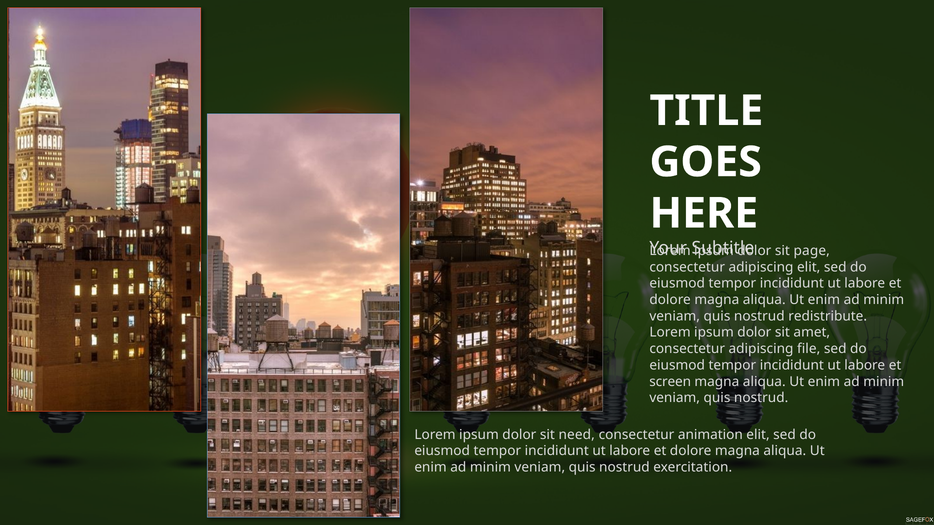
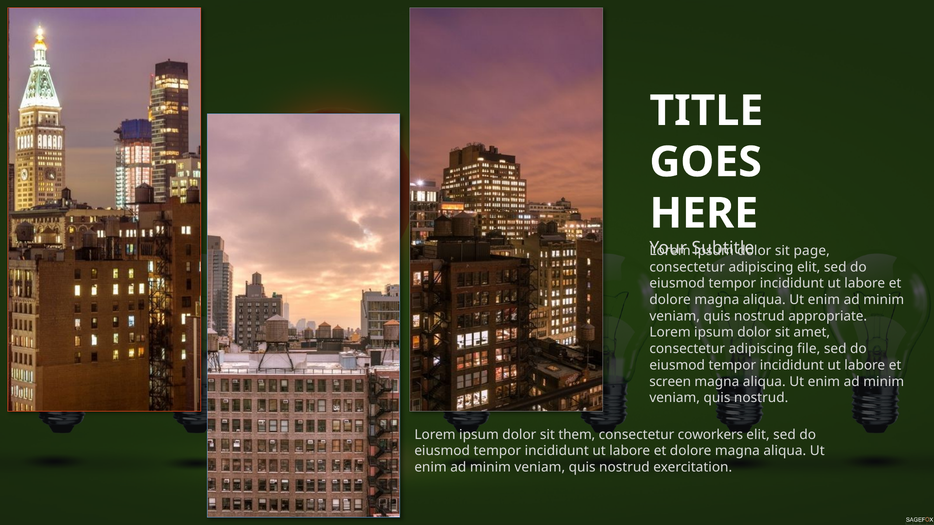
redistribute: redistribute -> appropriate
need: need -> them
animation: animation -> coworkers
